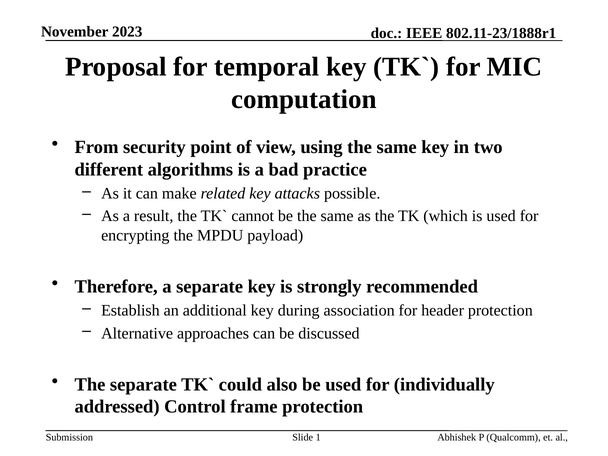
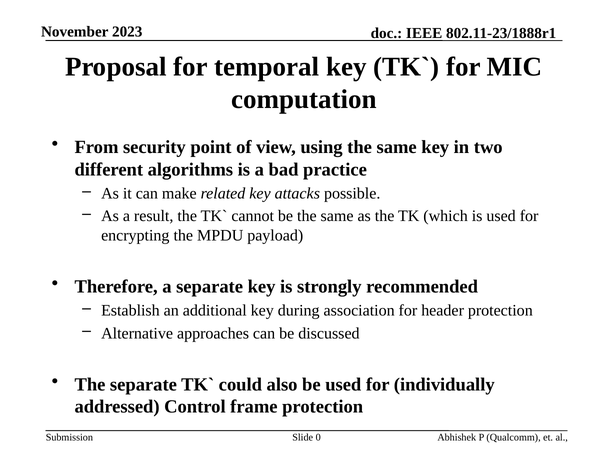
1: 1 -> 0
